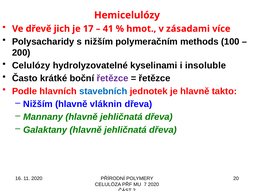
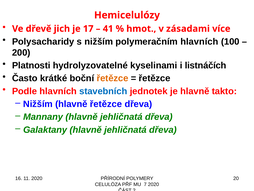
polymeračním methods: methods -> hlavních
Celulózy: Celulózy -> Platnosti
insoluble: insoluble -> listnáčích
řetězce at (112, 78) colour: purple -> orange
hlavně vláknin: vláknin -> řetězce
